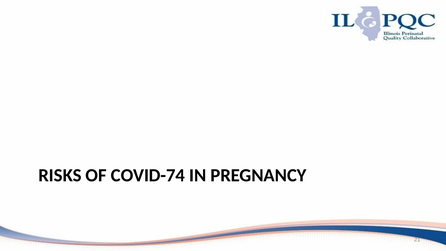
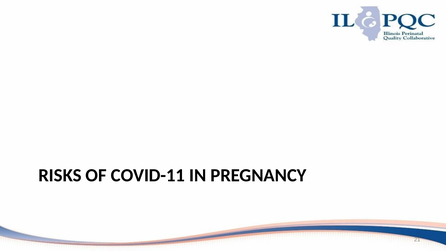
COVID-74: COVID-74 -> COVID-11
